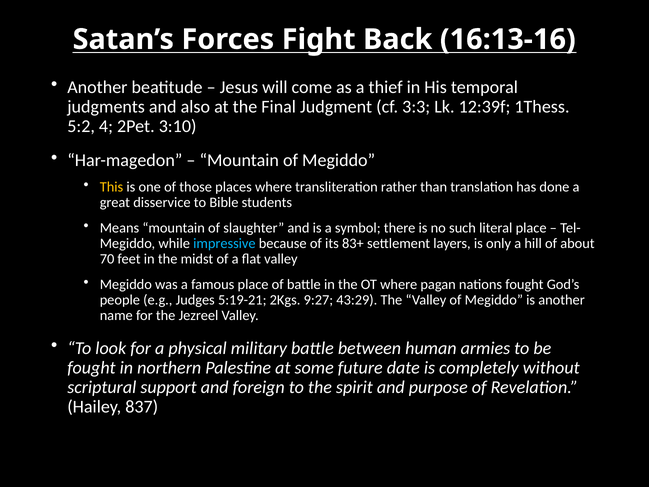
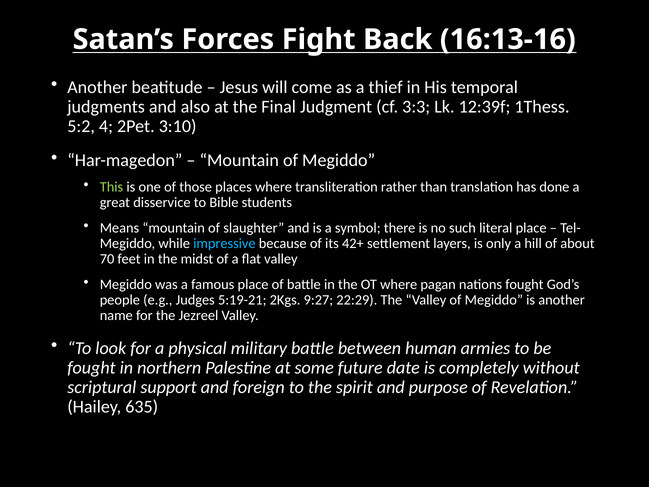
This colour: yellow -> light green
83+: 83+ -> 42+
43:29: 43:29 -> 22:29
837: 837 -> 635
